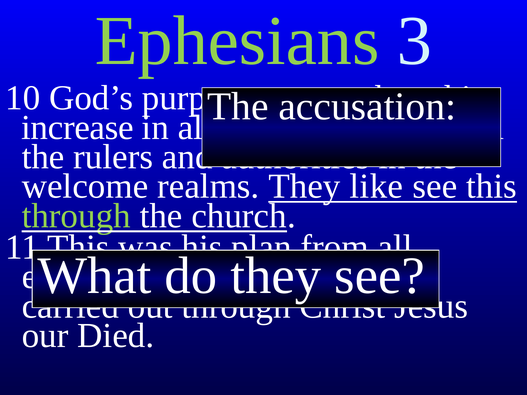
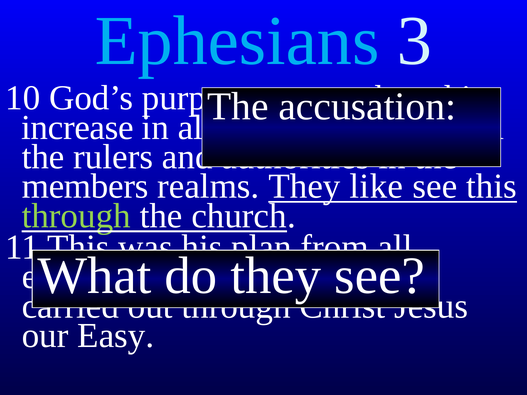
Ephesians colour: light green -> light blue
welcome: welcome -> members
Died: Died -> Easy
